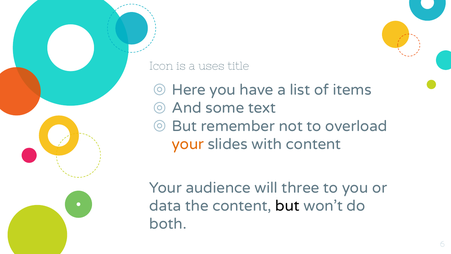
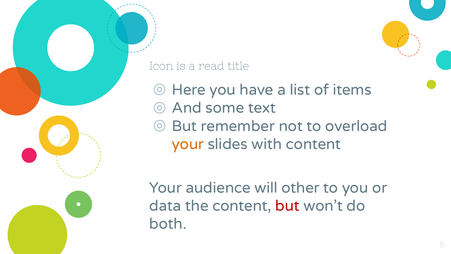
uses: uses -> read
three: three -> other
but at (287, 206) colour: black -> red
